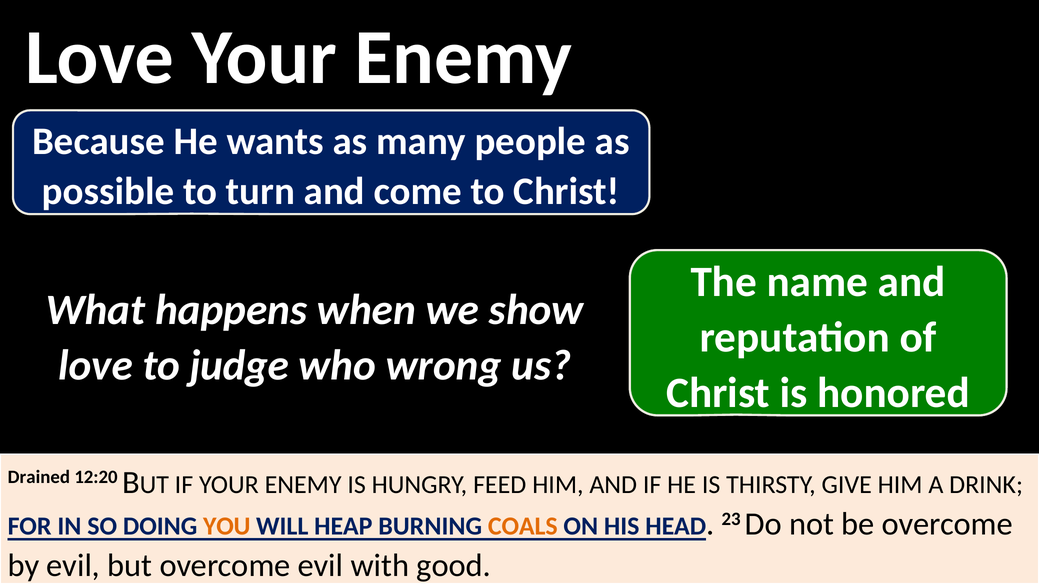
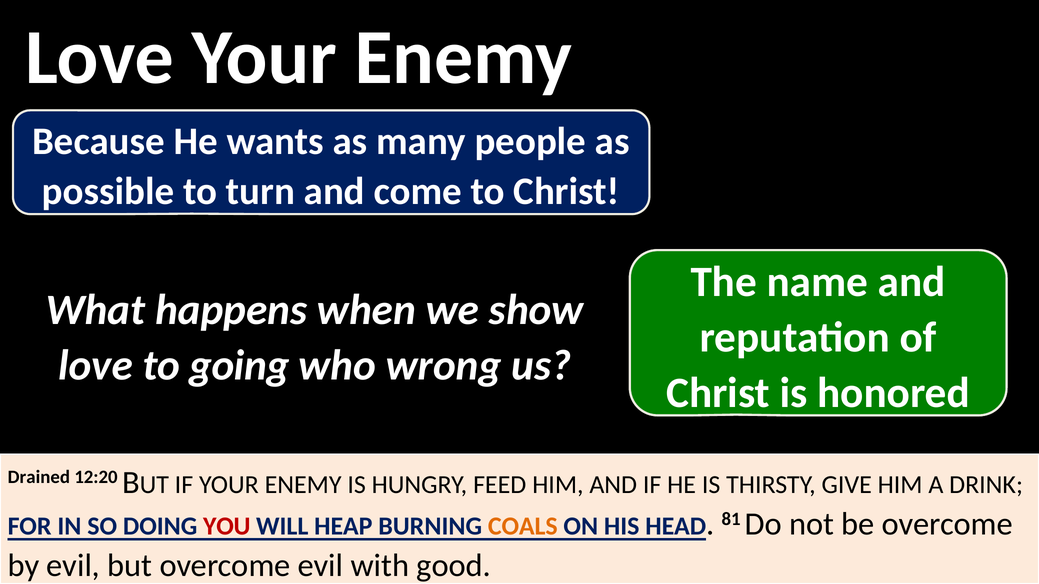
judge: judge -> going
YOU colour: orange -> red
23: 23 -> 81
